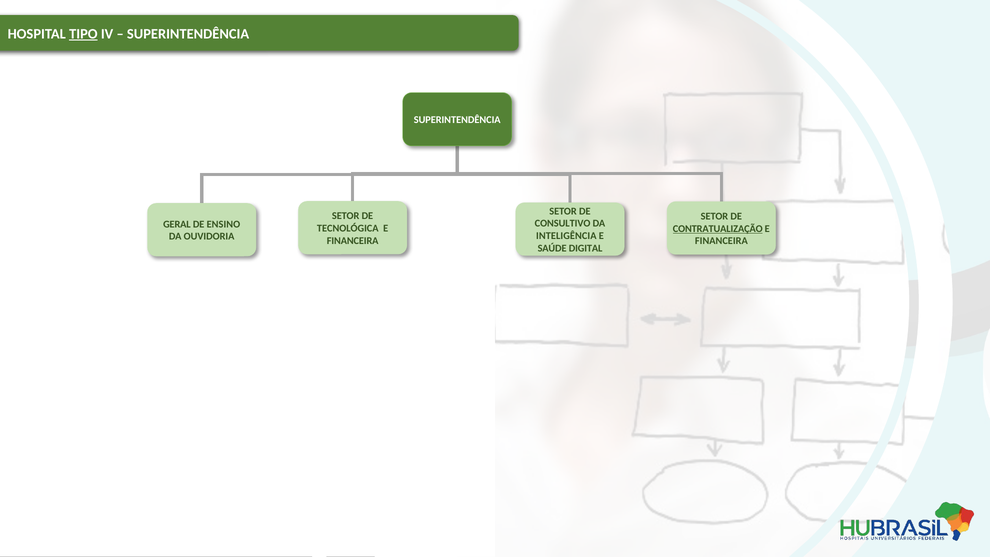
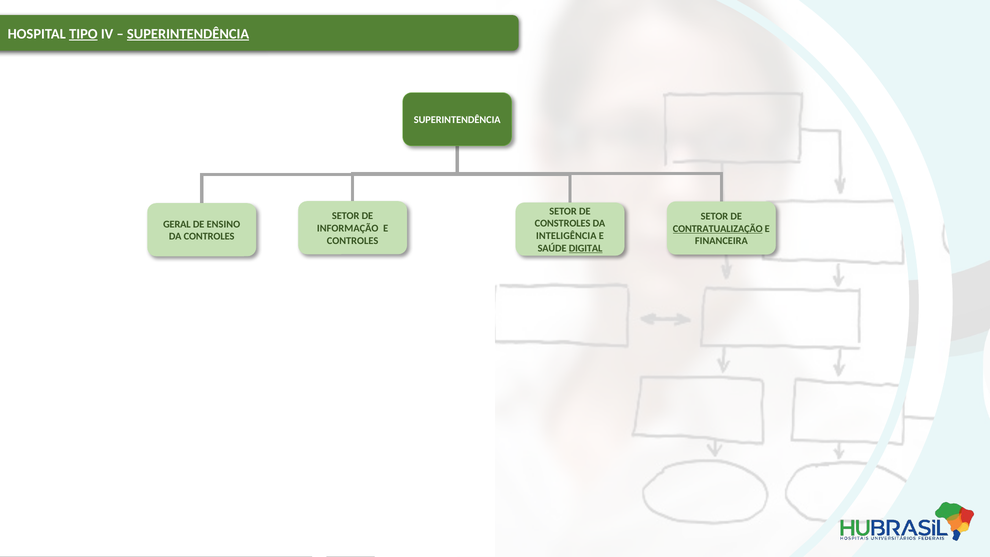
SUPERINTENDÊNCIA at (188, 34) underline: none -> present
CONSULTIVO: CONSULTIVO -> CONSTROLES
TECNOLÓGICA: TECNOLÓGICA -> INFORMAÇÃO
DA OUVIDORIA: OUVIDORIA -> CONTROLES
FINANCEIRA at (353, 241): FINANCEIRA -> CONTROLES
DIGITAL underline: none -> present
